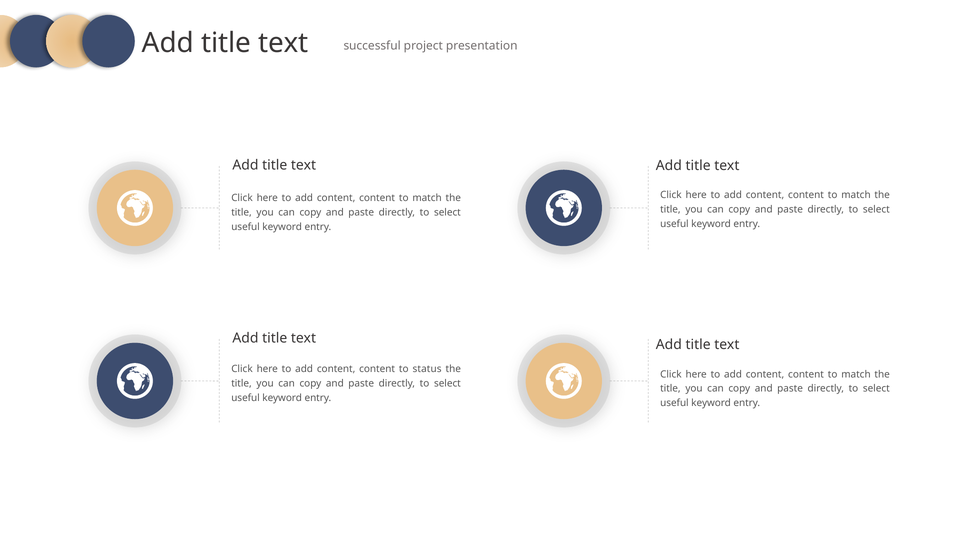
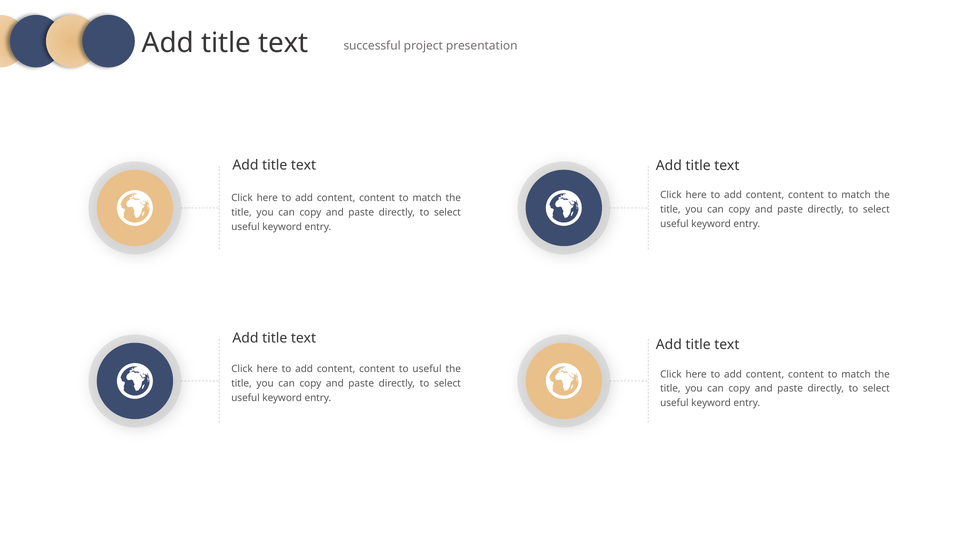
to status: status -> useful
